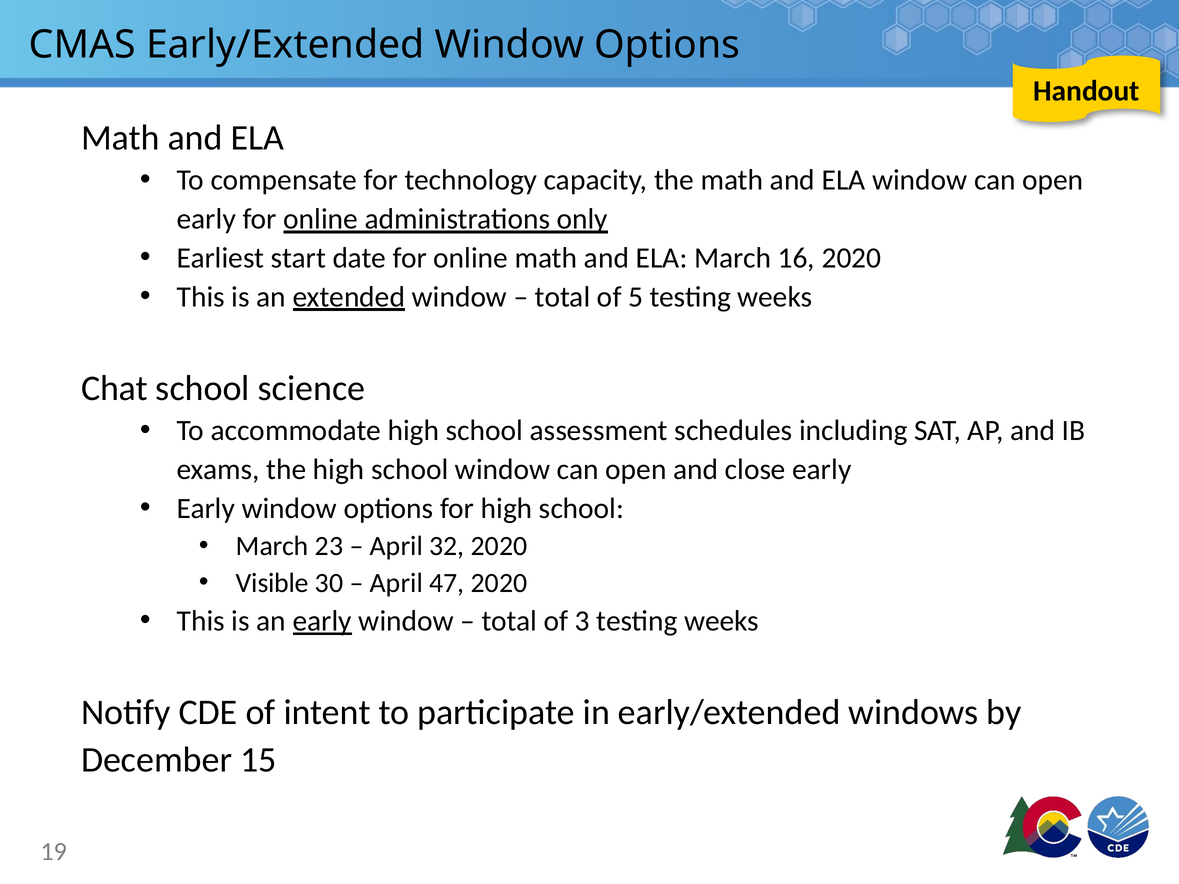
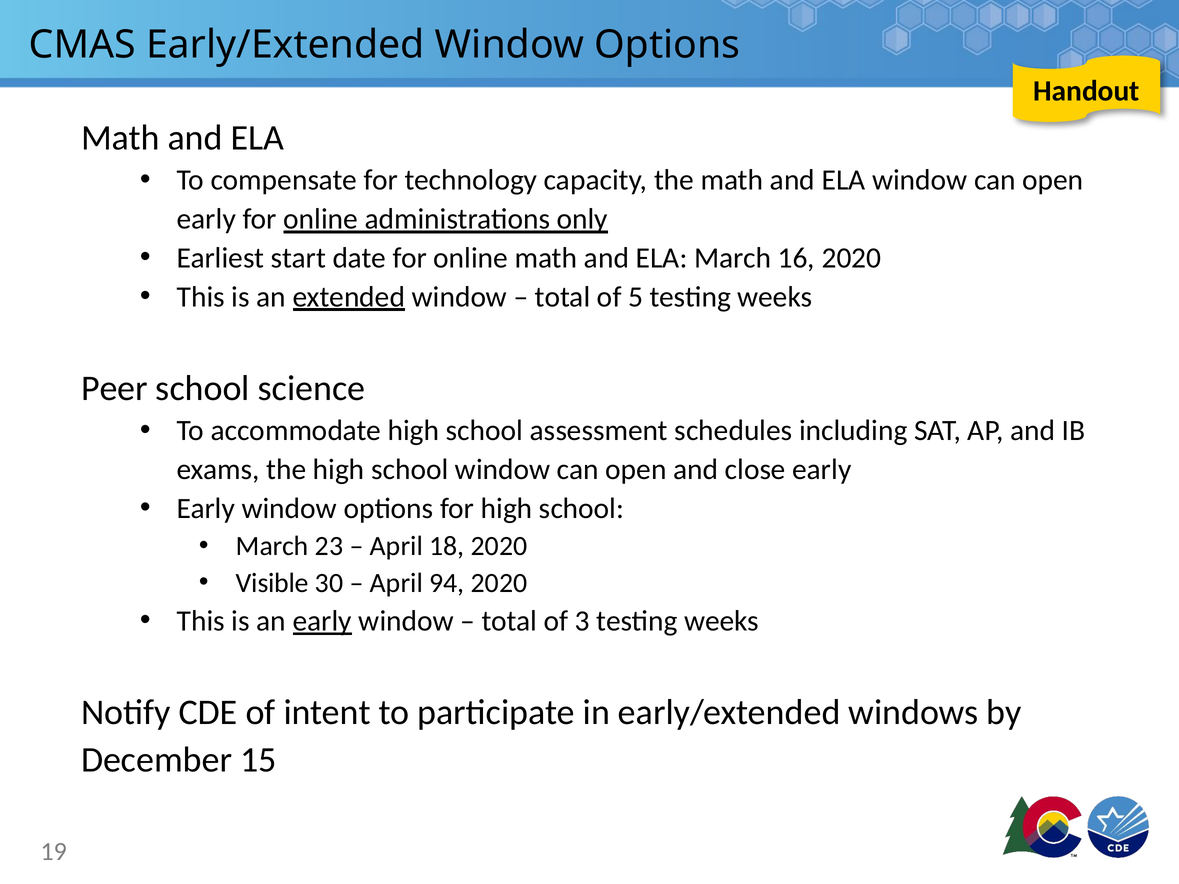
Chat: Chat -> Peer
32: 32 -> 18
47: 47 -> 94
